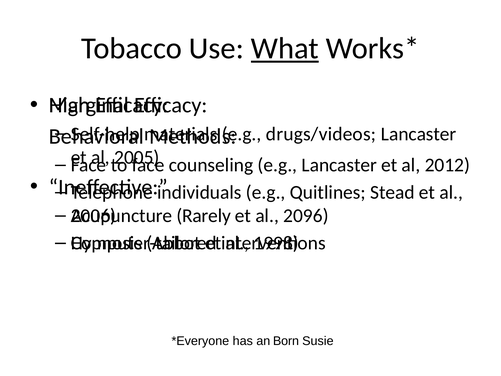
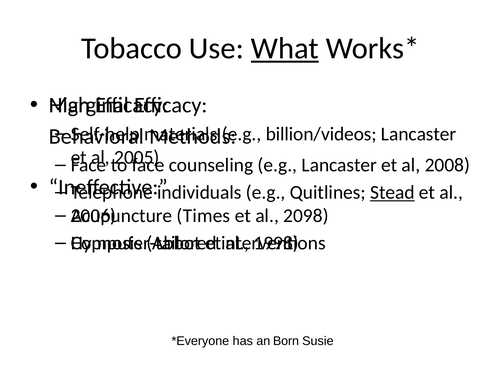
drugs/videos: drugs/videos -> billion/videos
2012: 2012 -> 2008
Stead underline: none -> present
Rarely: Rarely -> Times
2096: 2096 -> 2098
